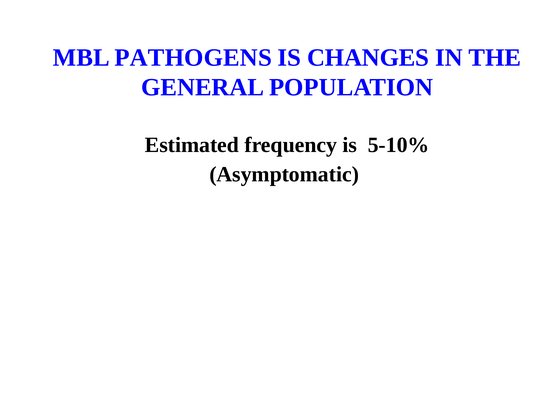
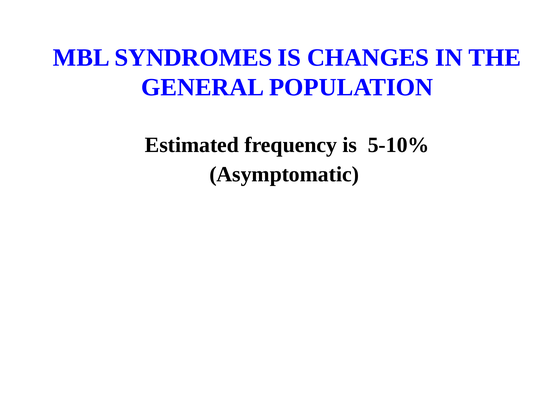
PATHOGENS: PATHOGENS -> SYNDROMES
